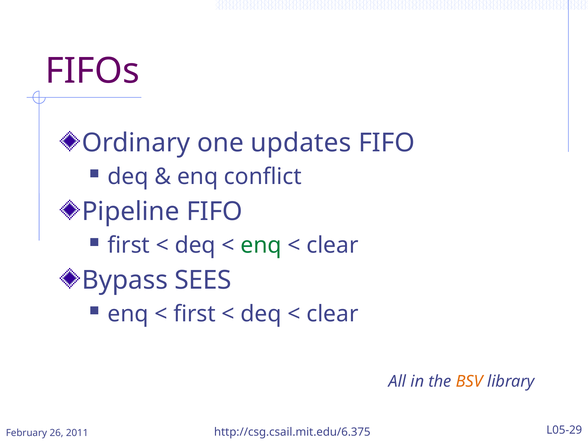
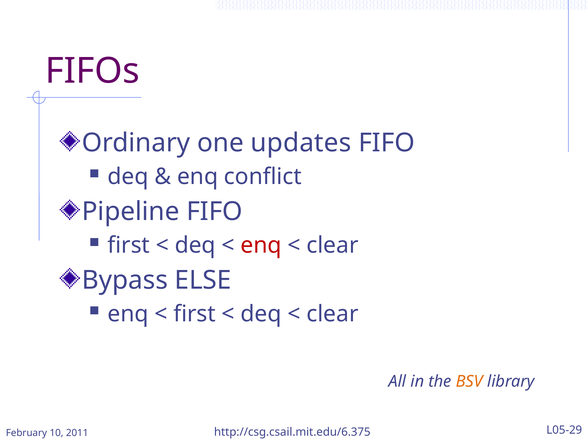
enq at (261, 245) colour: green -> red
SEES: SEES -> ELSE
26: 26 -> 10
